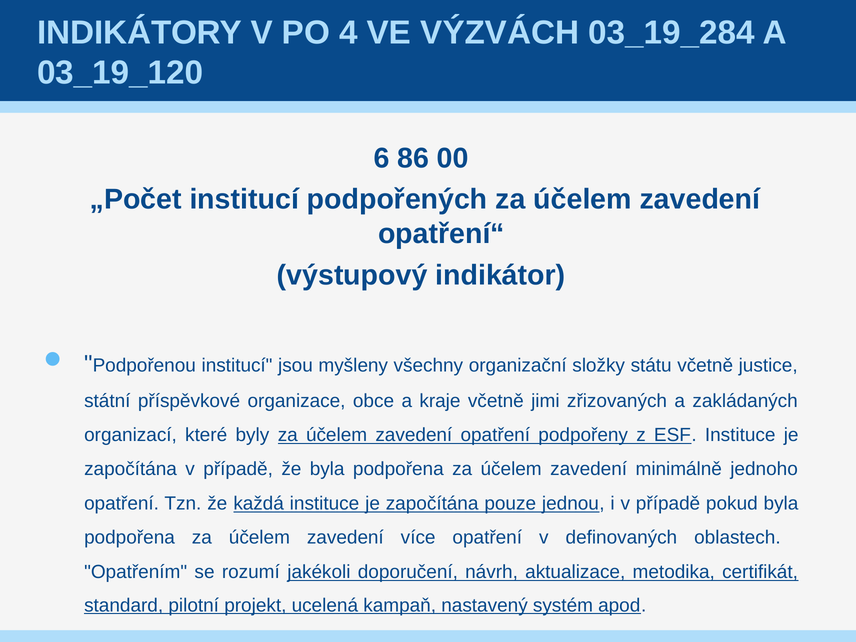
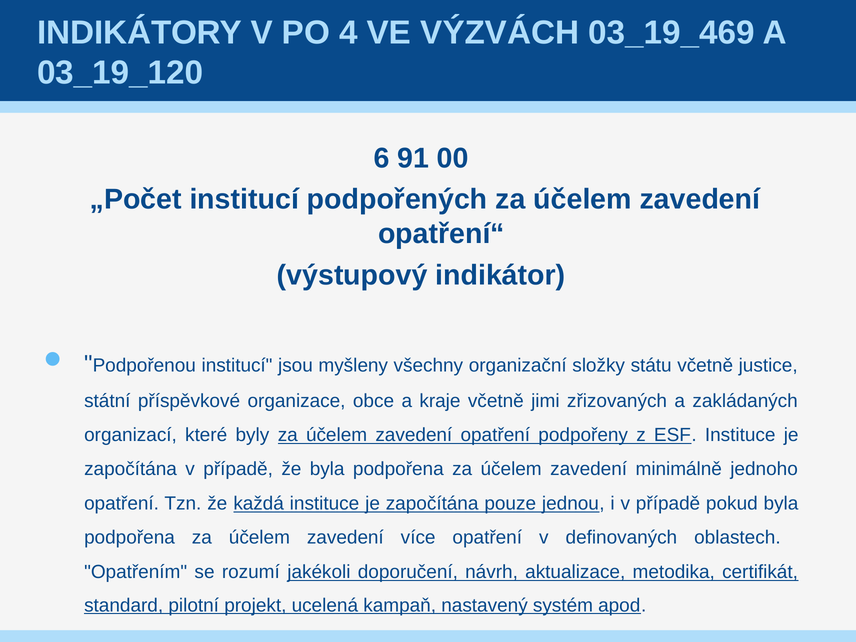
03_19_284: 03_19_284 -> 03_19_469
86: 86 -> 91
